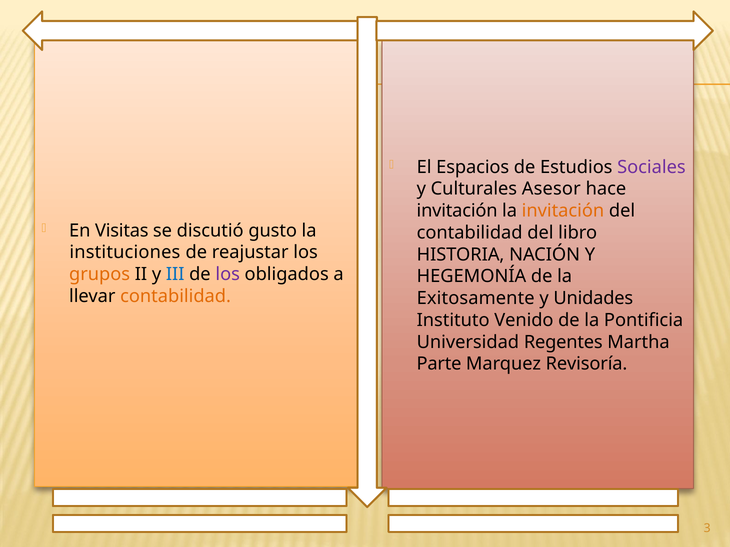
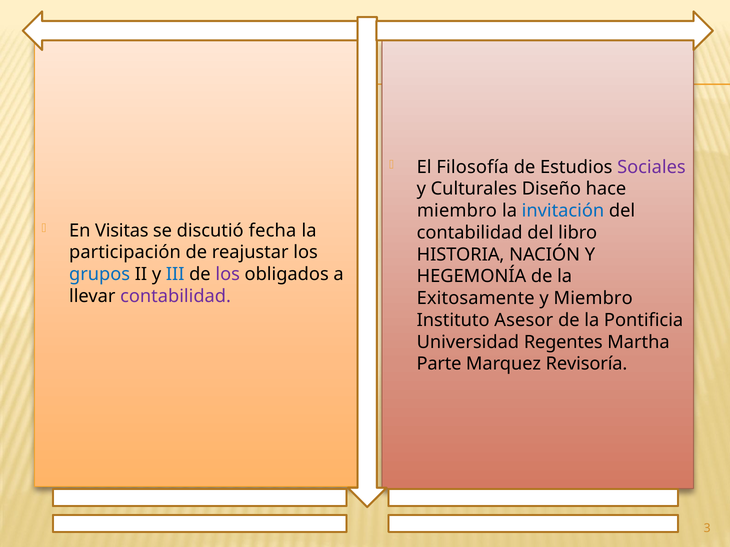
Espacios: Espacios -> Filosofía
Asesor: Asesor -> Diseño
invitación at (457, 211): invitación -> miembro
invitación at (563, 211) colour: orange -> blue
gusto: gusto -> fecha
instituciones: instituciones -> participación
grupos colour: orange -> blue
contabilidad at (176, 296) colour: orange -> purple
y Unidades: Unidades -> Miembro
Venido: Venido -> Asesor
